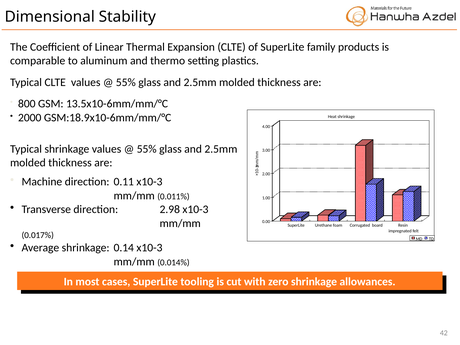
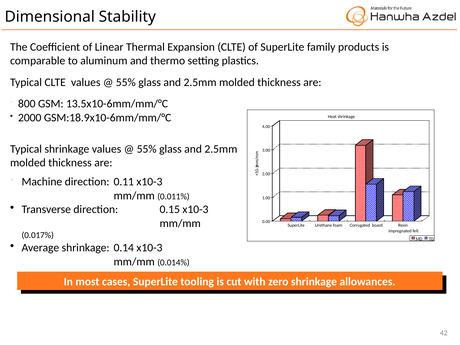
2.98: 2.98 -> 0.15
